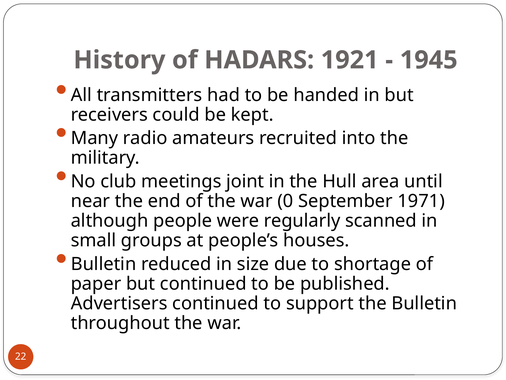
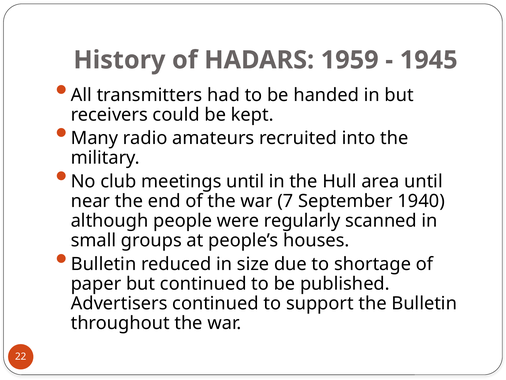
1921: 1921 -> 1959
meetings joint: joint -> until
0: 0 -> 7
1971: 1971 -> 1940
